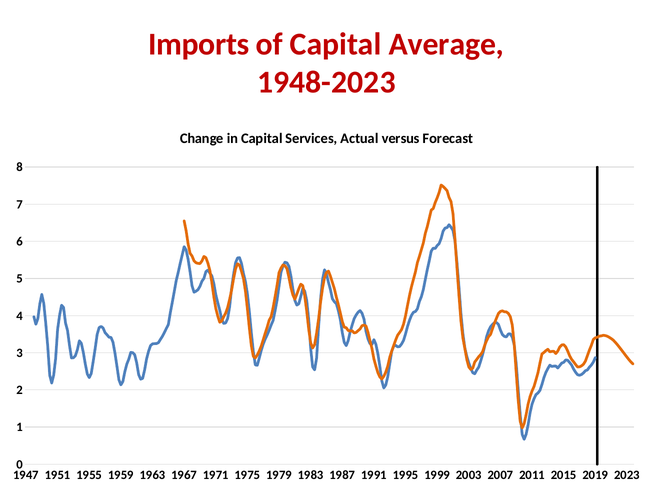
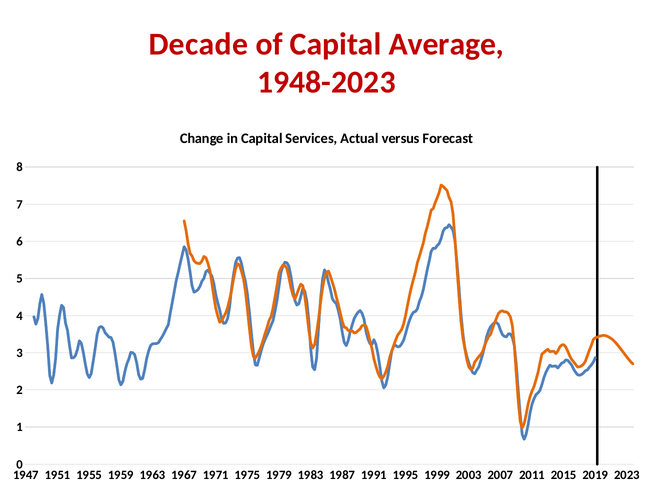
Imports: Imports -> Decade
